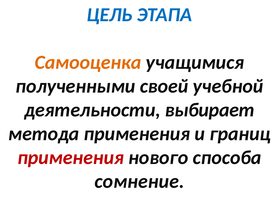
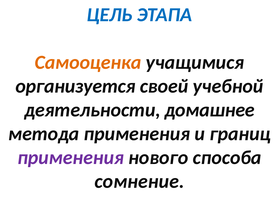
полученными: полученными -> организуется
выбирает: выбирает -> домашнее
применения at (71, 157) colour: red -> purple
